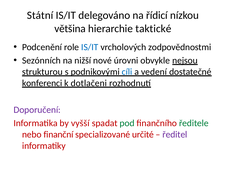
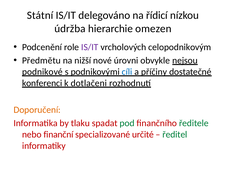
většina: většina -> údržba
taktické: taktické -> omezen
IS/IT at (90, 47) colour: blue -> purple
zodpovědnostmi: zodpovědnostmi -> celopodnikovým
Sezónních: Sezónních -> Předmětu
strukturou: strukturou -> podnikové
vedení: vedení -> příčiny
Doporučení colour: purple -> orange
vyšší: vyšší -> tlaku
ředitel colour: purple -> green
